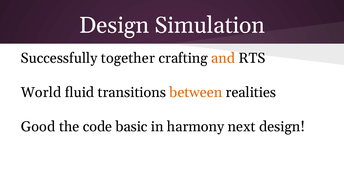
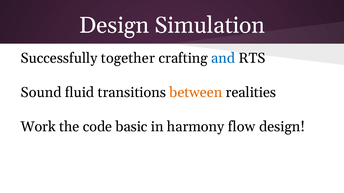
and colour: orange -> blue
World: World -> Sound
Good: Good -> Work
next: next -> flow
